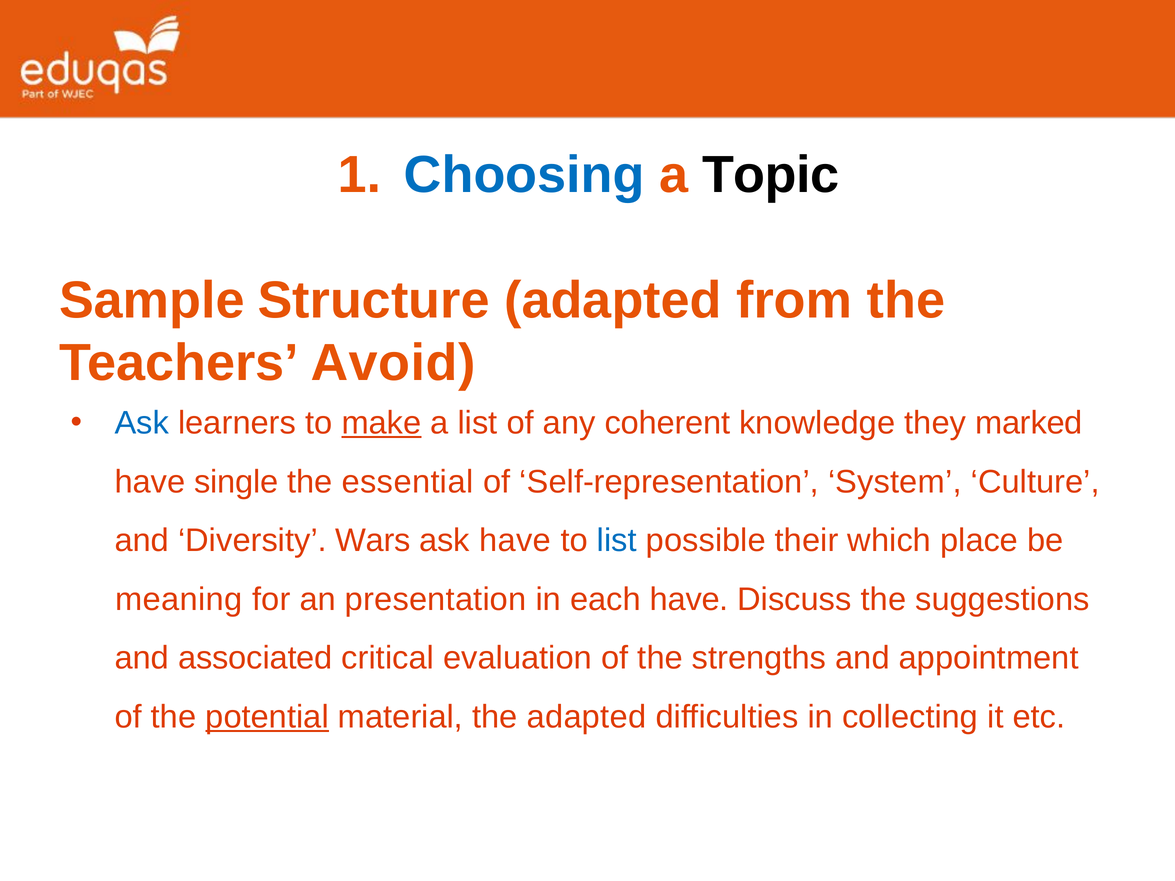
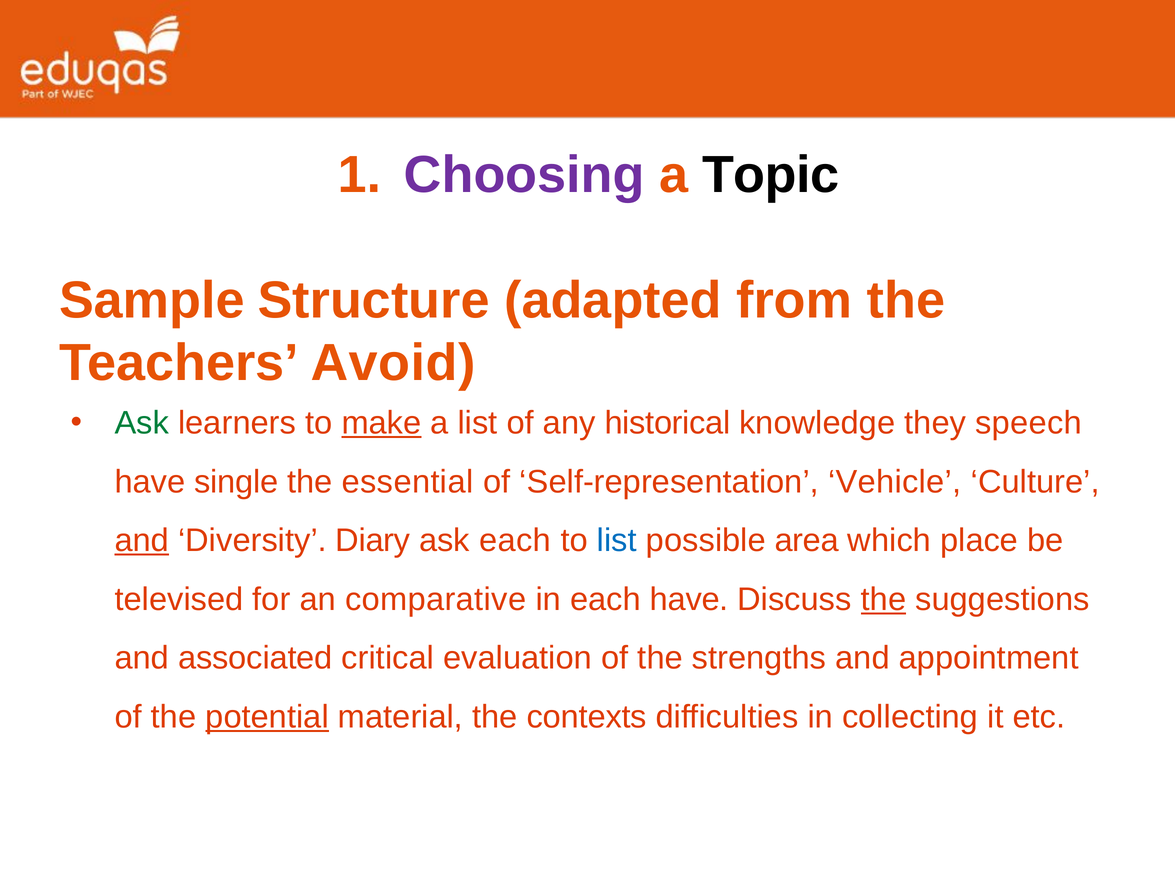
Choosing colour: blue -> purple
Ask at (142, 423) colour: blue -> green
coherent: coherent -> historical
marked: marked -> speech
System: System -> Vehicle
and at (142, 541) underline: none -> present
Wars: Wars -> Diary
ask have: have -> each
their: their -> area
meaning: meaning -> televised
presentation: presentation -> comparative
the at (883, 599) underline: none -> present
the adapted: adapted -> contexts
